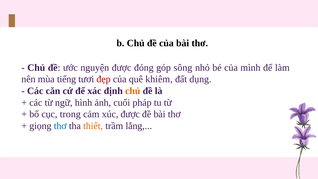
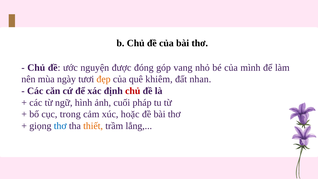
sông: sông -> vang
tiếng: tiếng -> ngày
đẹp colour: red -> orange
dụng: dụng -> nhan
chủ at (133, 91) colour: orange -> red
xúc được: được -> hoặc
